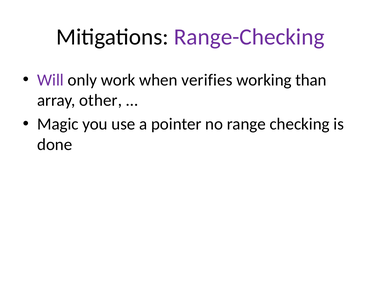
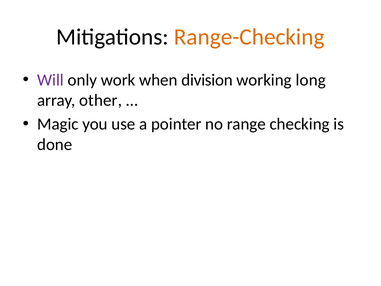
Range-Checking colour: purple -> orange
verifies: verifies -> division
than: than -> long
